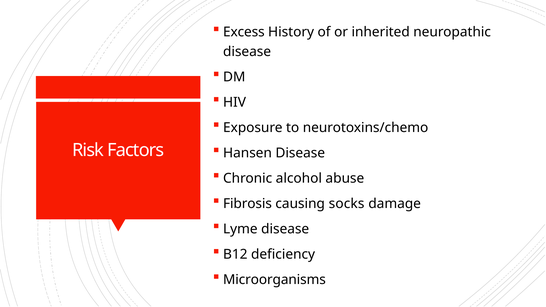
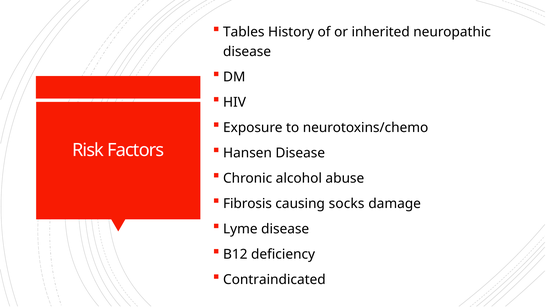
Excess: Excess -> Tables
Microorganisms: Microorganisms -> Contraindicated
